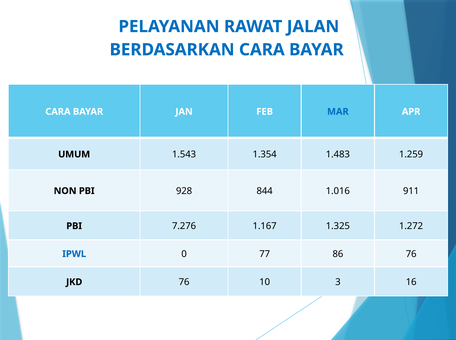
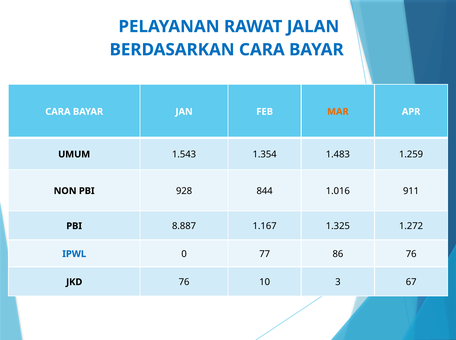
MAR colour: blue -> orange
7.276: 7.276 -> 8.887
16: 16 -> 67
